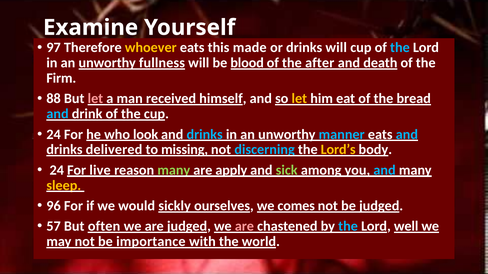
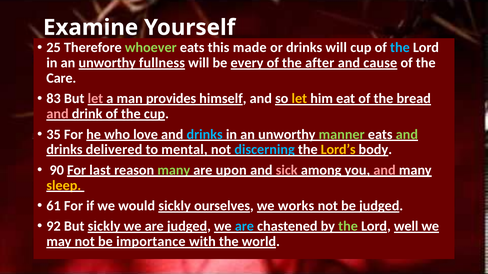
97: 97 -> 25
whoever colour: yellow -> light green
blood: blood -> every
death: death -> cause
Firm: Firm -> Care
88: 88 -> 83
received: received -> provides
and at (57, 114) colour: light blue -> pink
24 at (54, 135): 24 -> 35
look: look -> love
manner colour: light blue -> light green
and at (407, 135) colour: light blue -> light green
missing: missing -> mental
24 at (57, 170): 24 -> 90
live: live -> last
apply: apply -> upon
sick colour: light green -> pink
and at (385, 170) colour: light blue -> pink
96: 96 -> 61
comes: comes -> works
57: 57 -> 92
But often: often -> sickly
are at (244, 227) colour: pink -> light blue
the at (348, 227) colour: light blue -> light green
